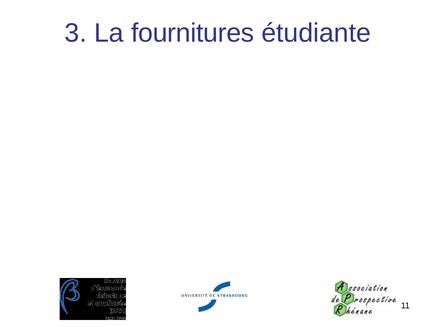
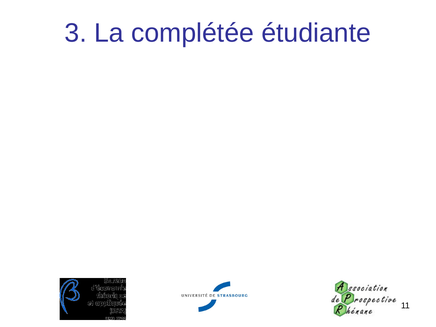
fournitures: fournitures -> complétée
